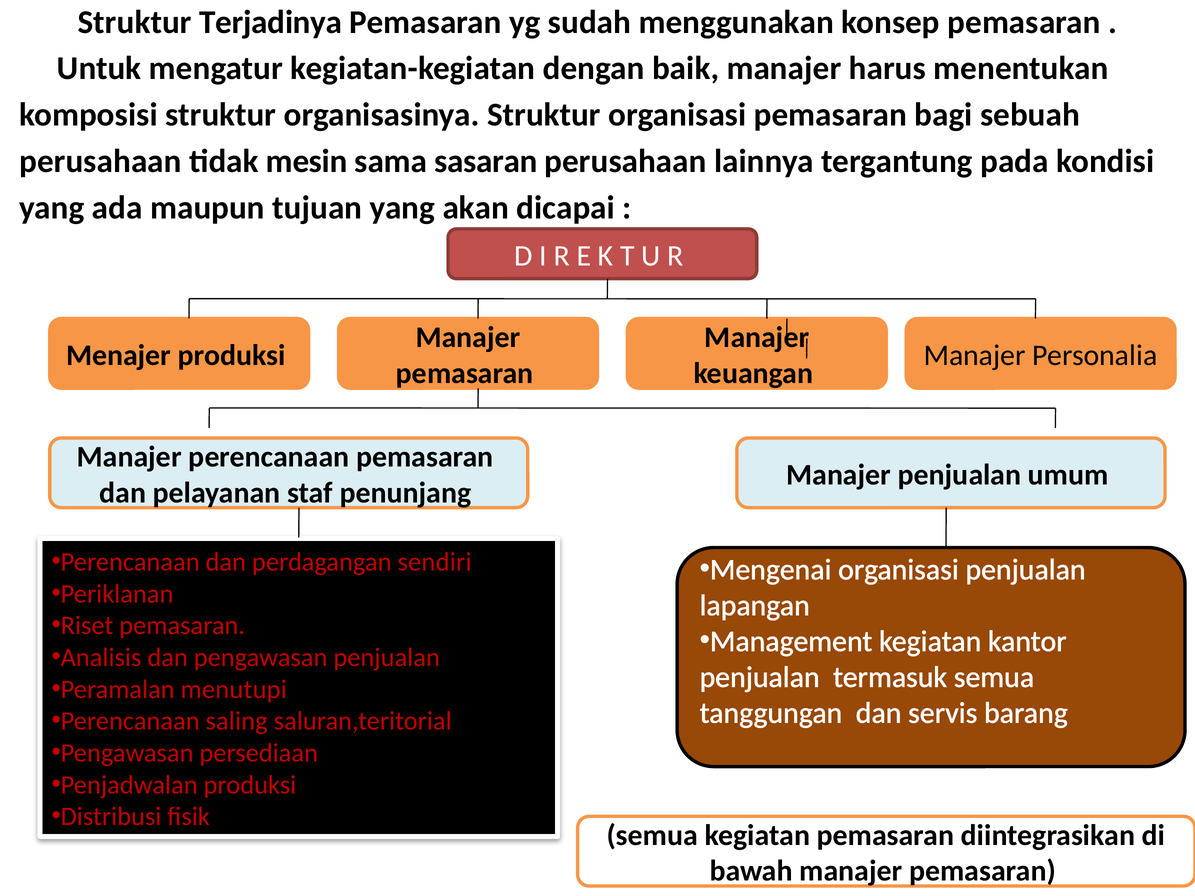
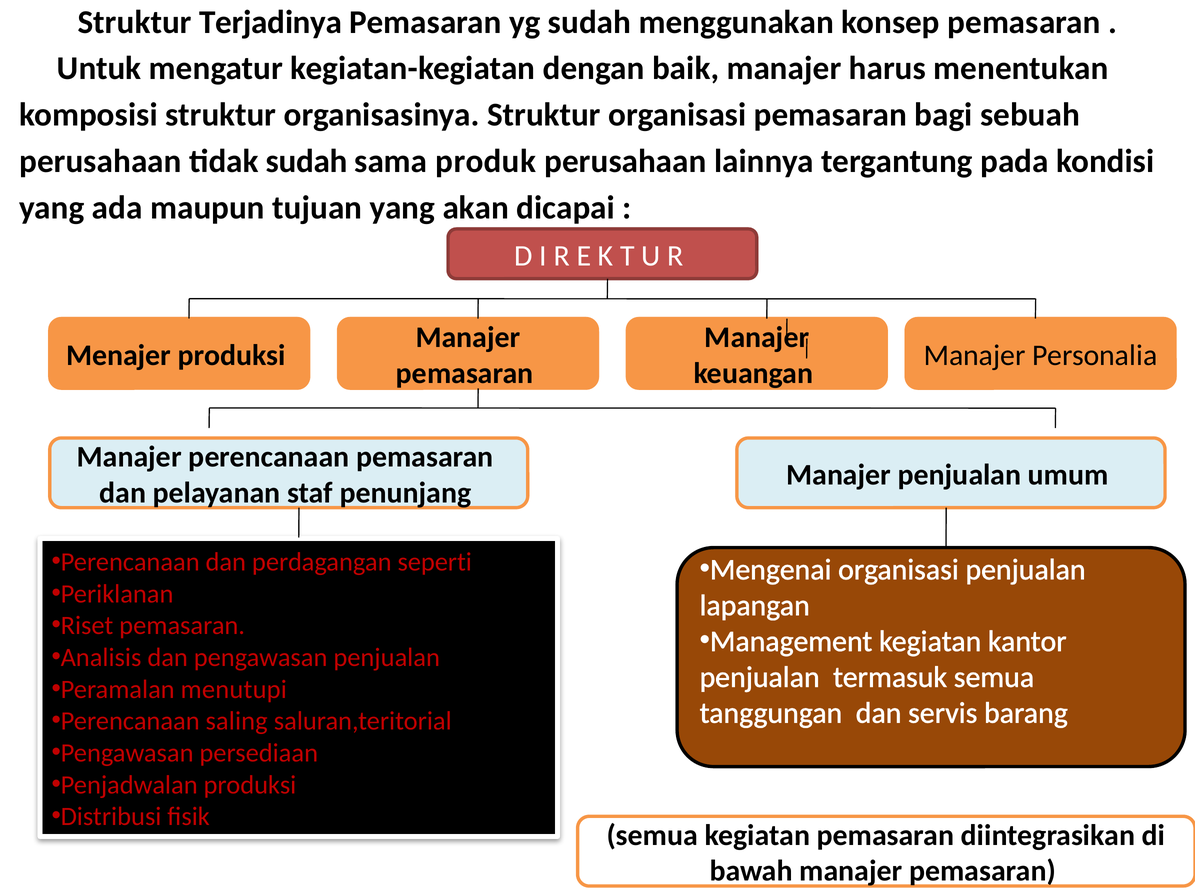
tidak mesin: mesin -> sudah
sasaran: sasaran -> produk
sendiri: sendiri -> seperti
